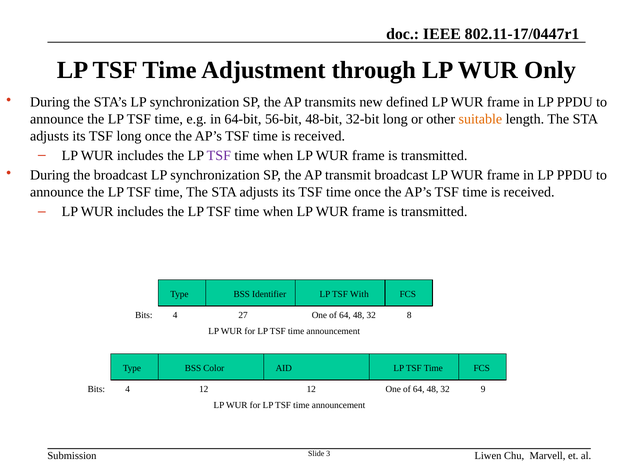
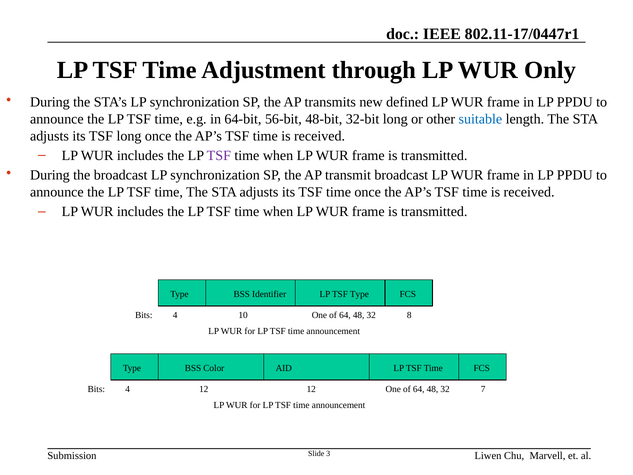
suitable colour: orange -> blue
TSF With: With -> Type
27: 27 -> 10
9: 9 -> 7
